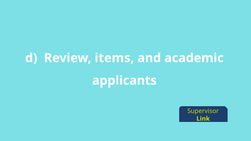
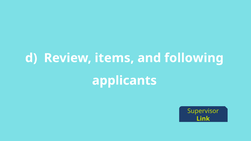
academic: academic -> following
